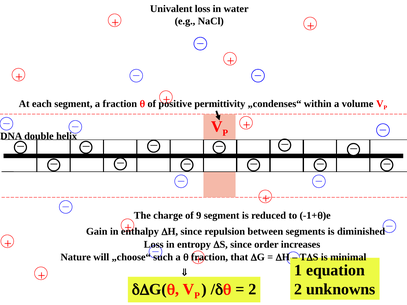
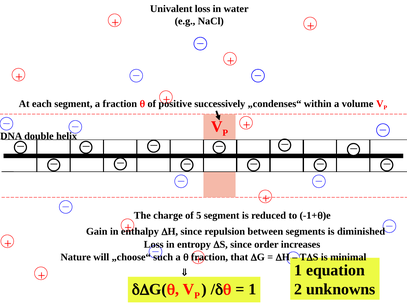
permittivity: permittivity -> successively
9: 9 -> 5
2 at (252, 290): 2 -> 1
